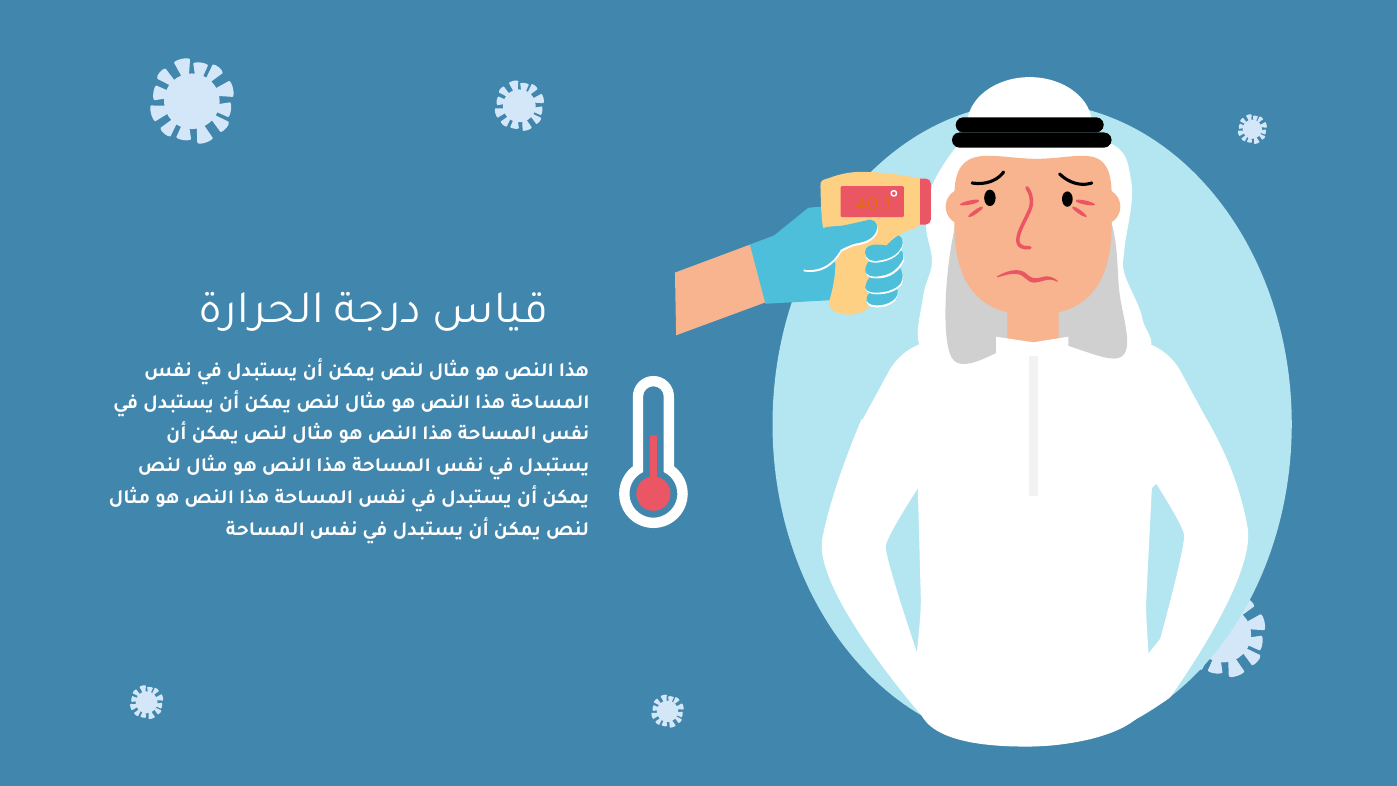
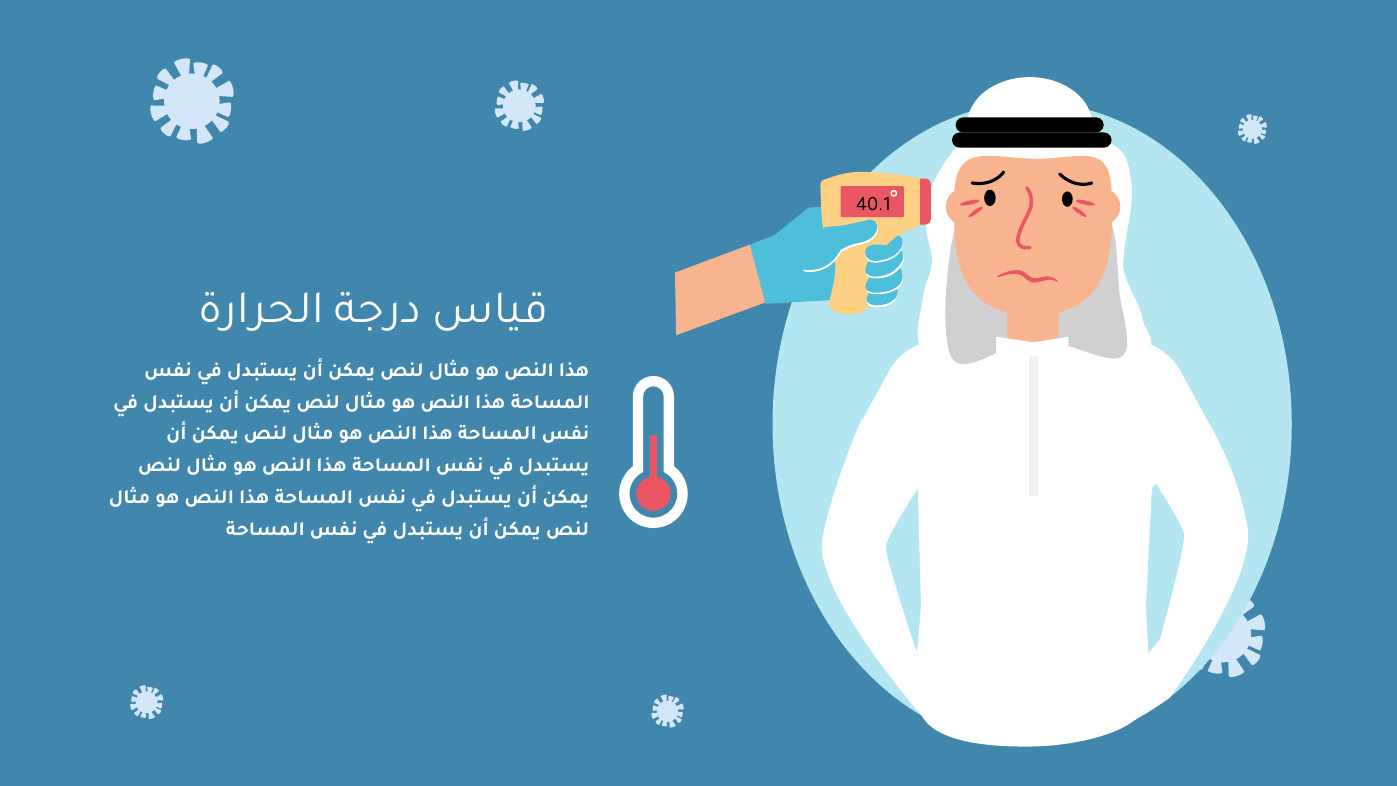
40.1 colour: orange -> black
